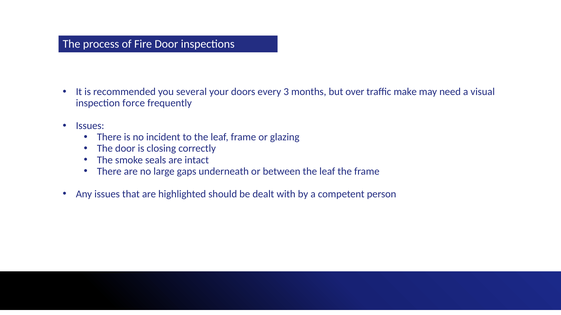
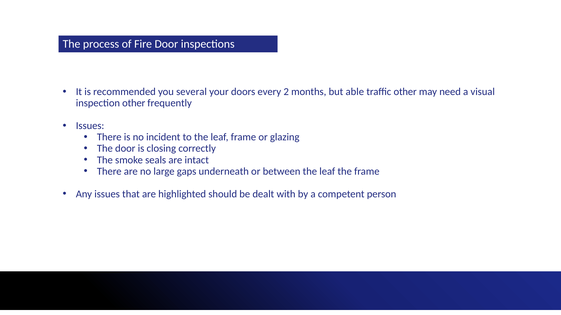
3: 3 -> 2
over: over -> able
traffic make: make -> other
inspection force: force -> other
